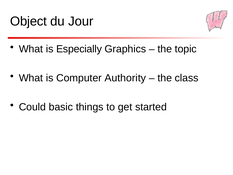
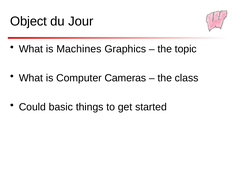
Especially: Especially -> Machines
Authority: Authority -> Cameras
